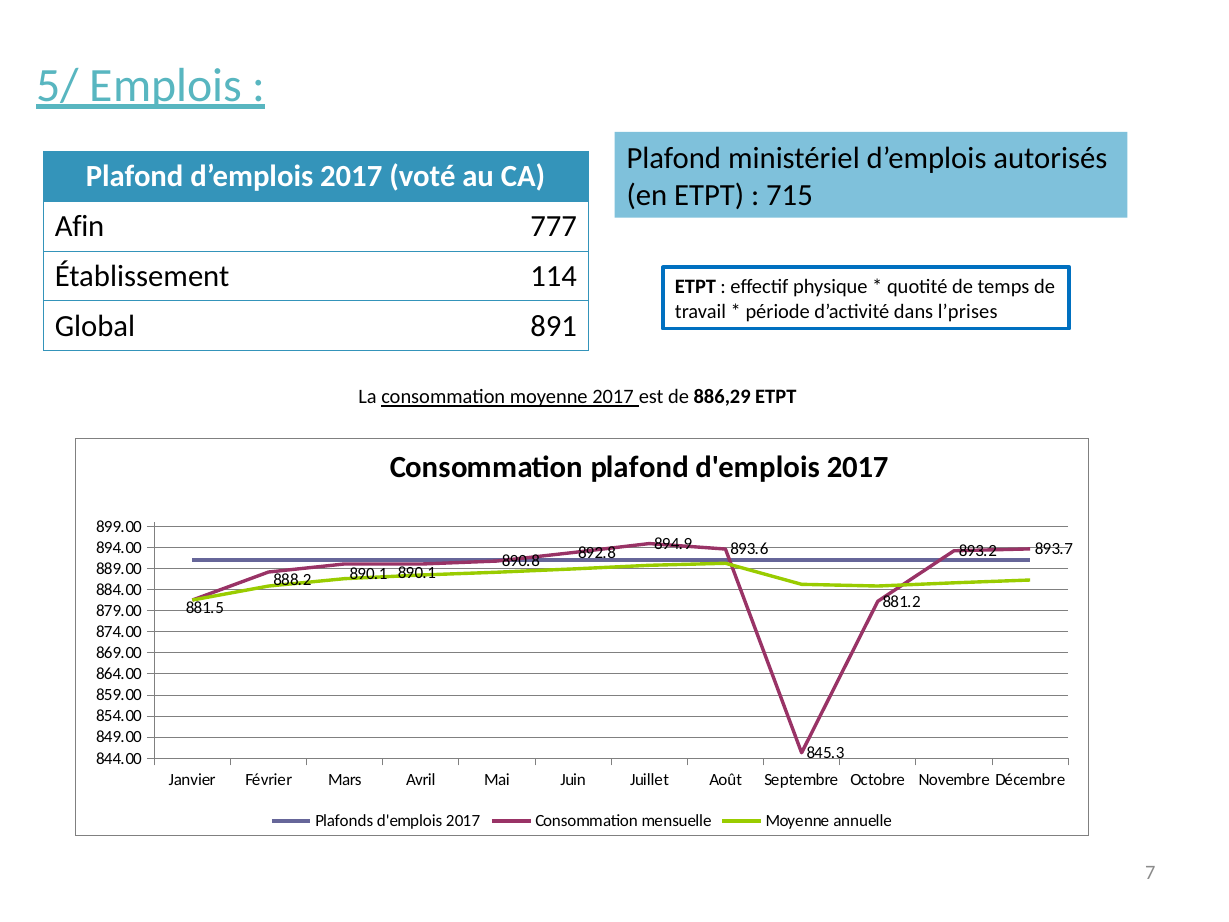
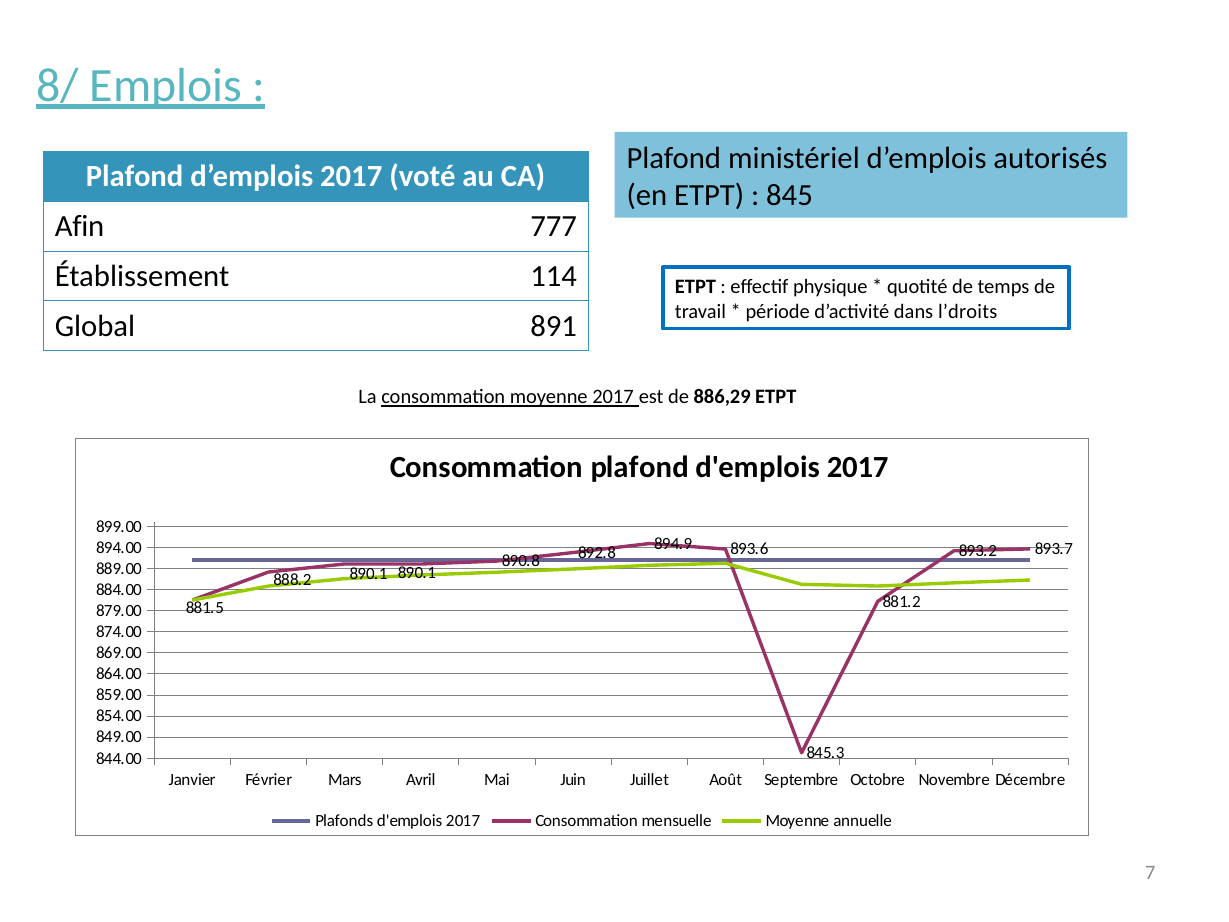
5/: 5/ -> 8/
715: 715 -> 845
l’prises: l’prises -> l’droits
